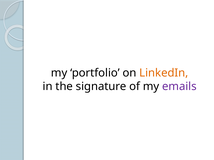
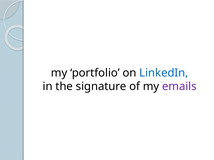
LinkedIn colour: orange -> blue
